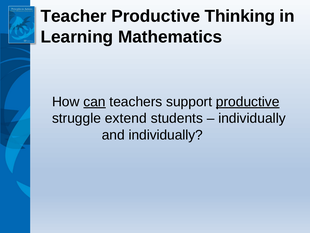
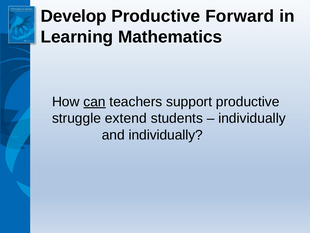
Teacher: Teacher -> Develop
Thinking: Thinking -> Forward
productive at (248, 102) underline: present -> none
